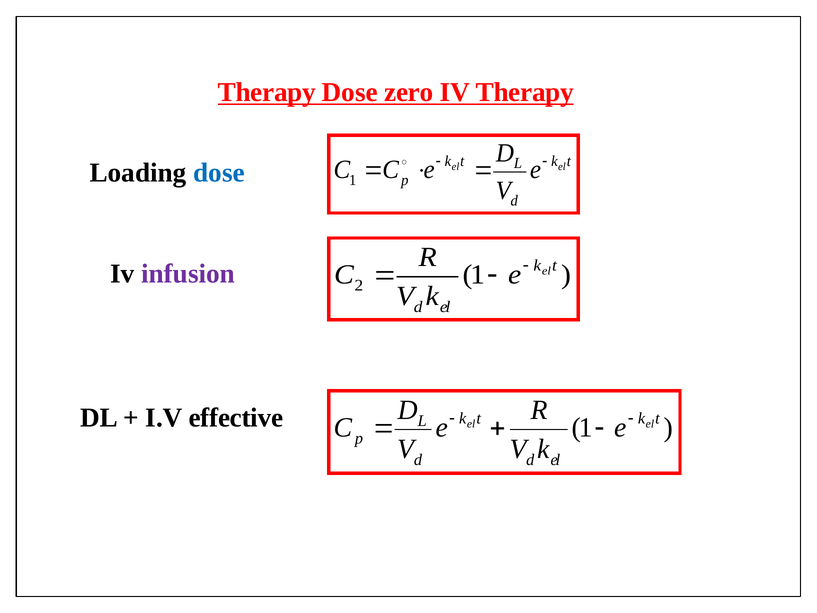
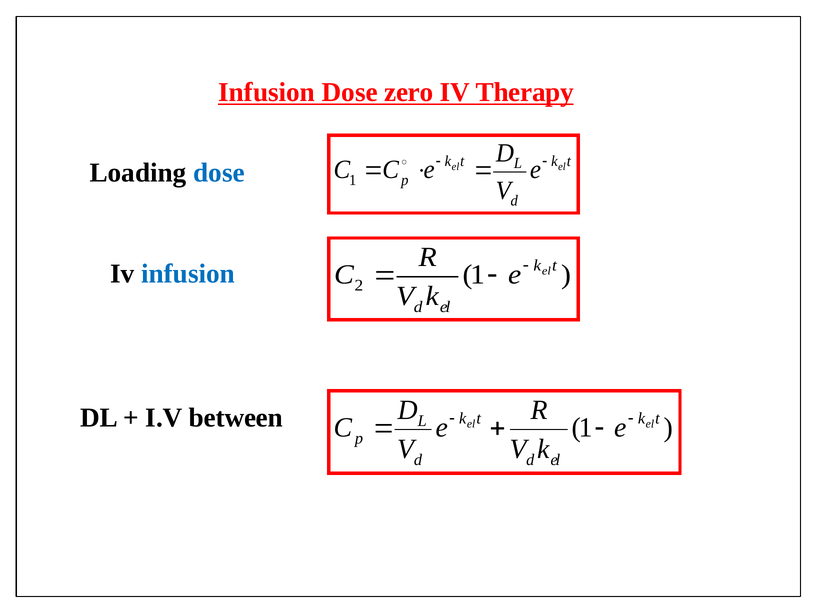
Therapy at (267, 92): Therapy -> Infusion
infusion at (188, 274) colour: purple -> blue
effective: effective -> between
